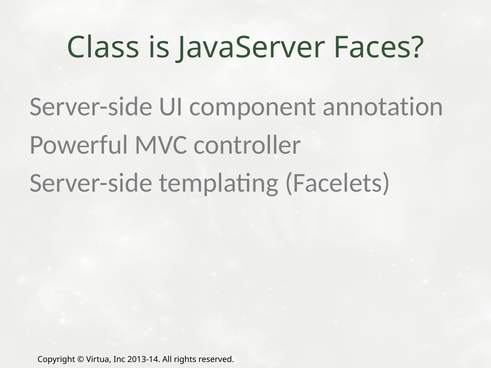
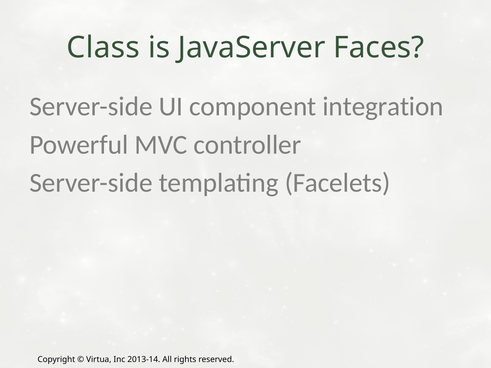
annotation: annotation -> integration
